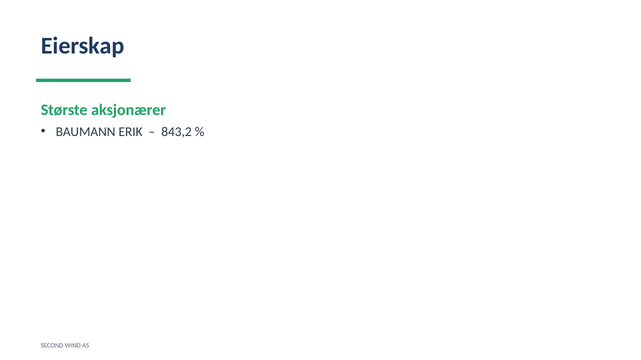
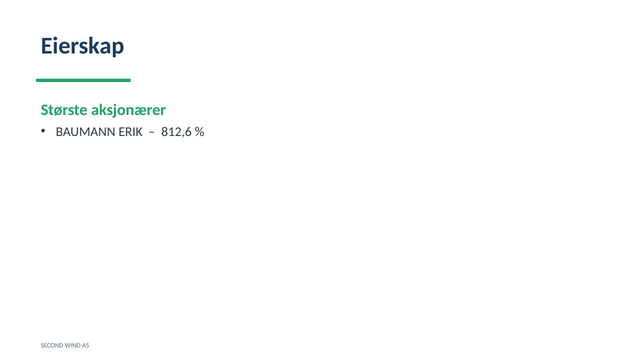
843,2: 843,2 -> 812,6
